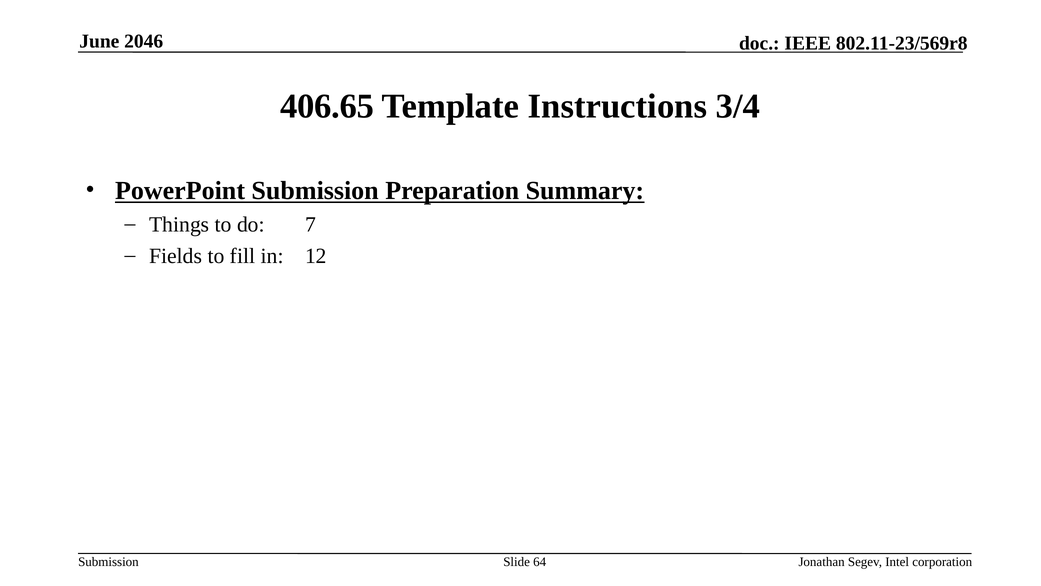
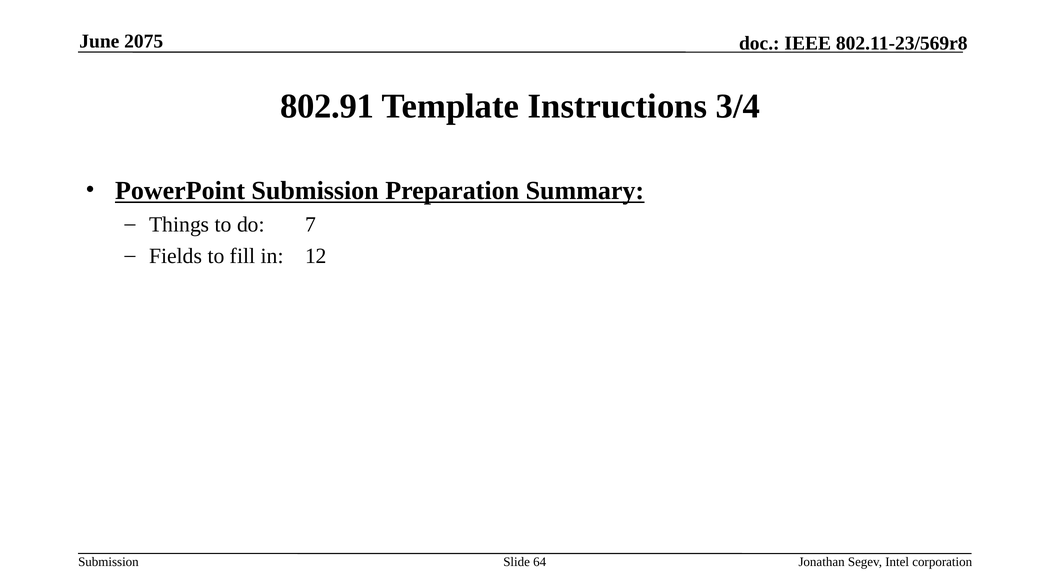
2046: 2046 -> 2075
406.65: 406.65 -> 802.91
